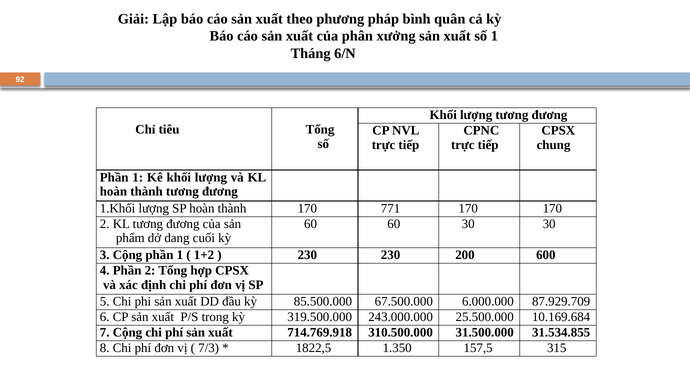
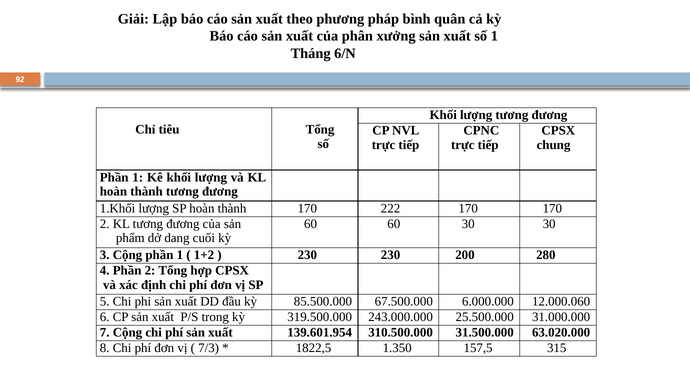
771: 771 -> 222
600: 600 -> 280
87.929.709: 87.929.709 -> 12.000.060
10.169.684: 10.169.684 -> 31.000.000
714.769.918: 714.769.918 -> 139.601.954
31.534.855: 31.534.855 -> 63.020.000
